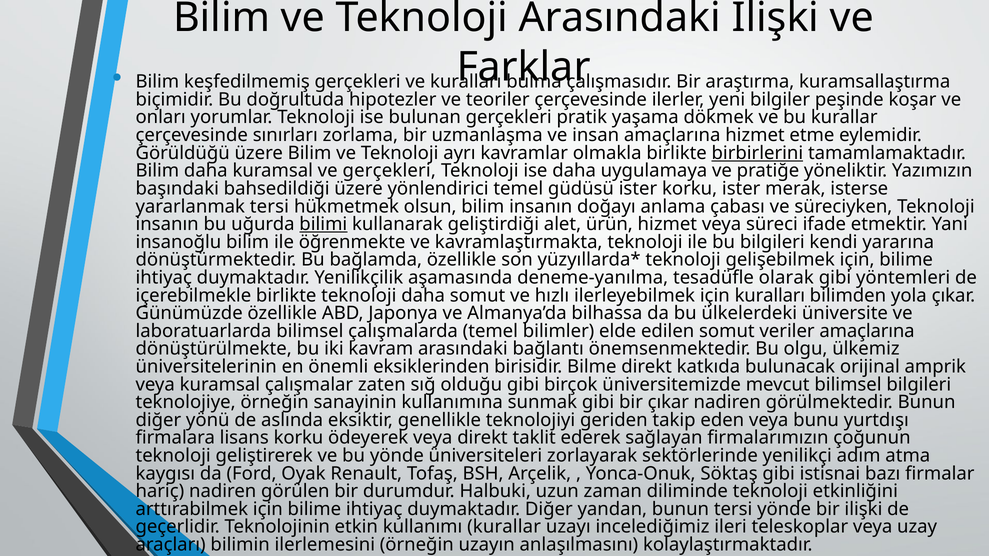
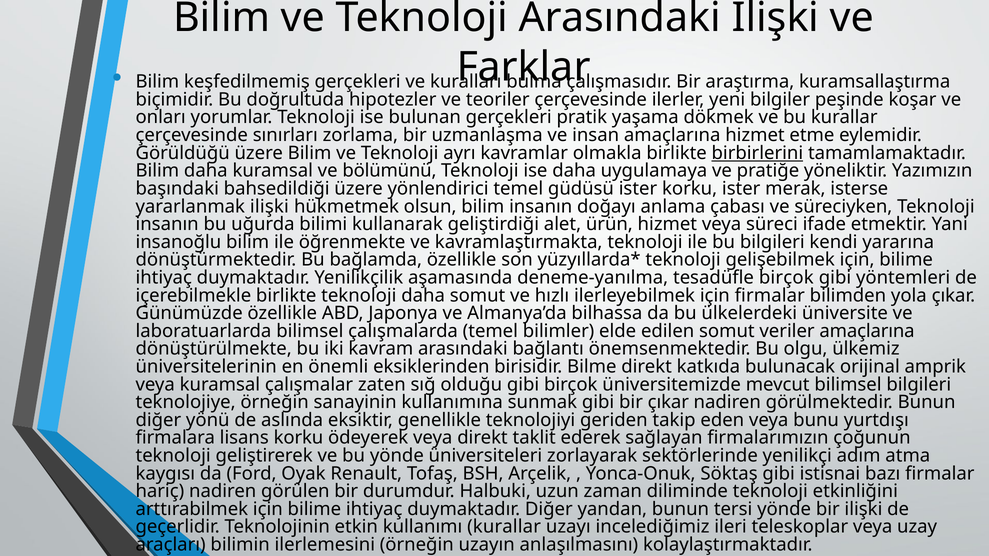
ve gerçekleri: gerçekleri -> bölümünü
yararlanmak tersi: tersi -> ilişki
bilimi underline: present -> none
tesadüfle olarak: olarak -> birçok
için kuralları: kuralları -> firmalar
